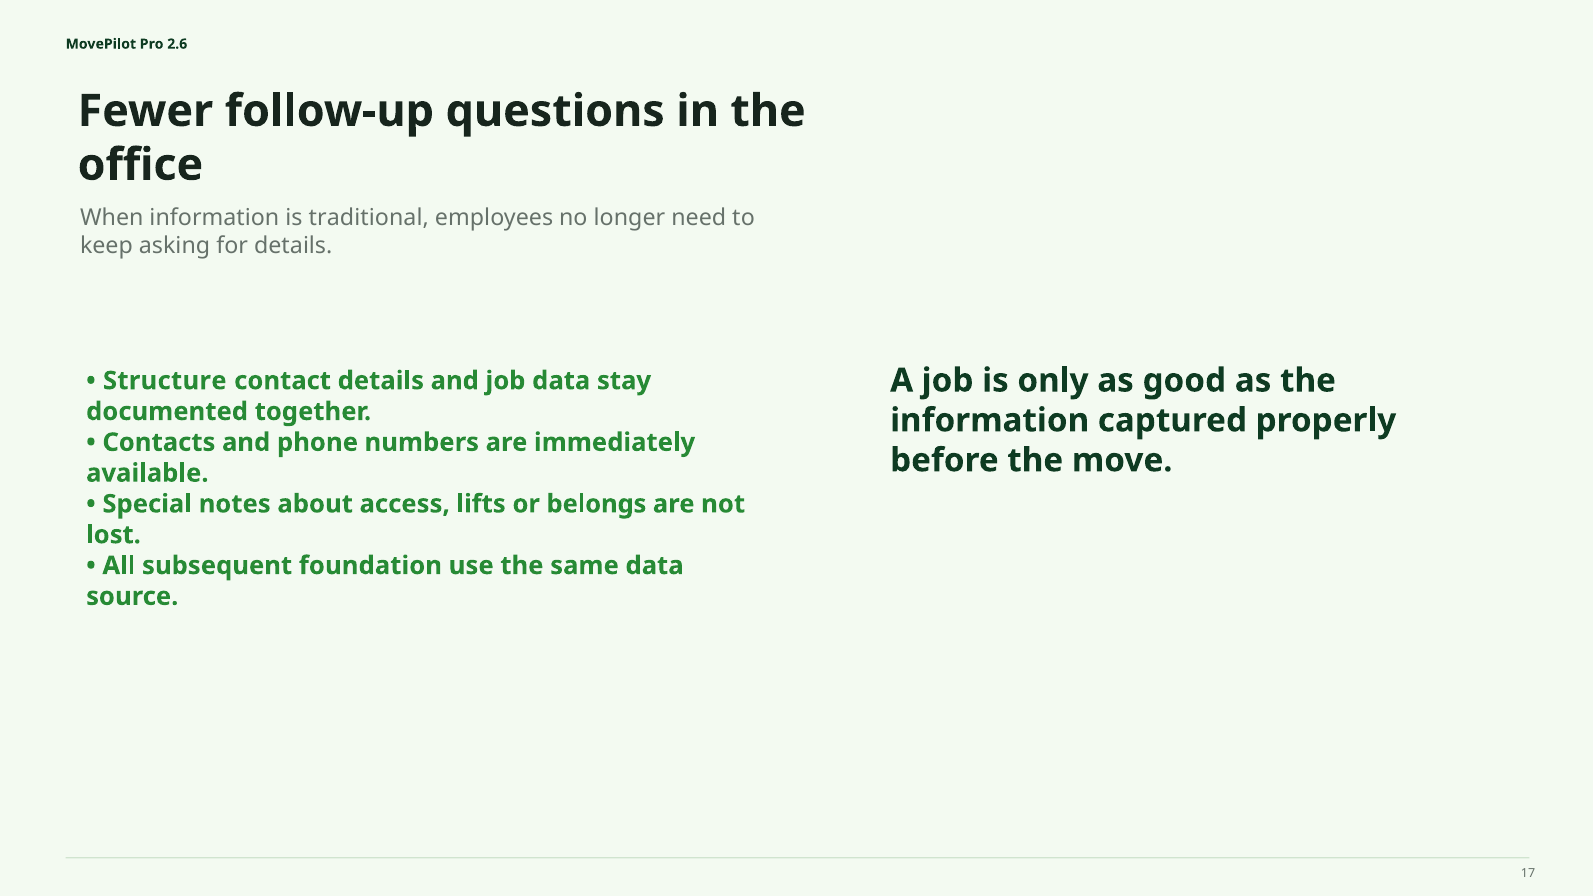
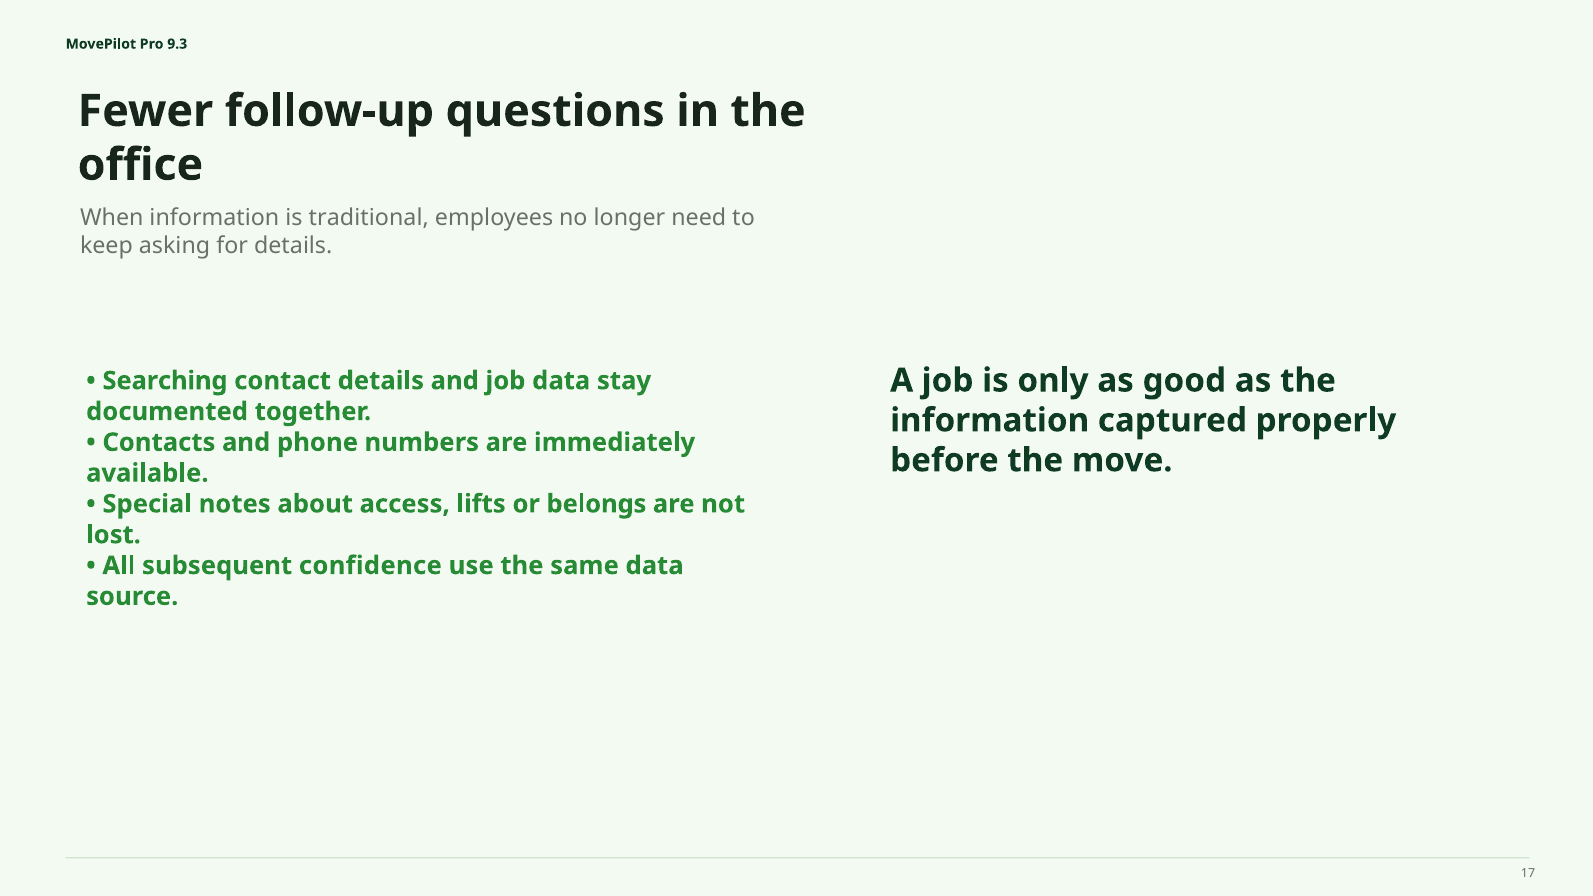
2.6: 2.6 -> 9.3
Structure: Structure -> Searching
foundation: foundation -> confidence
